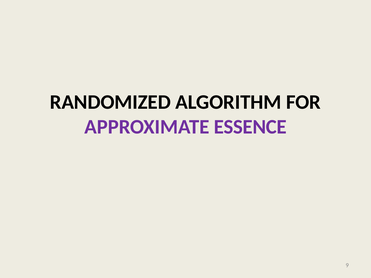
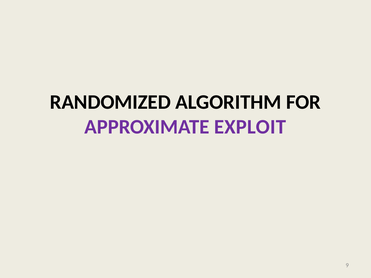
ESSENCE: ESSENCE -> EXPLOIT
